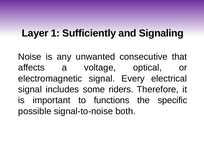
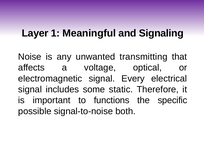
Sufficiently: Sufficiently -> Meaningful
consecutive: consecutive -> transmitting
riders: riders -> static
